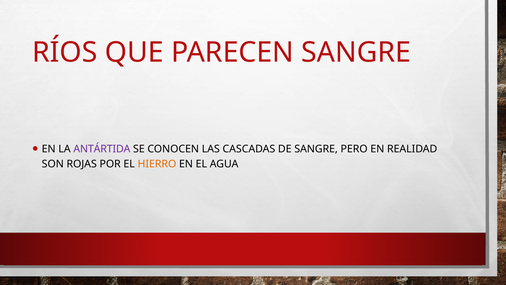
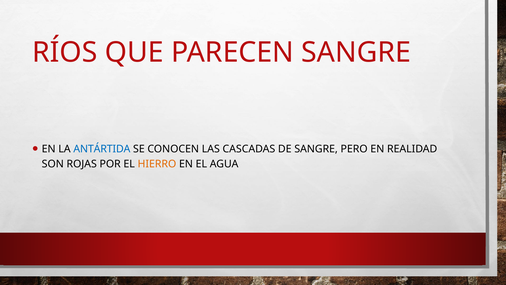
ANTÁRTIDA colour: purple -> blue
